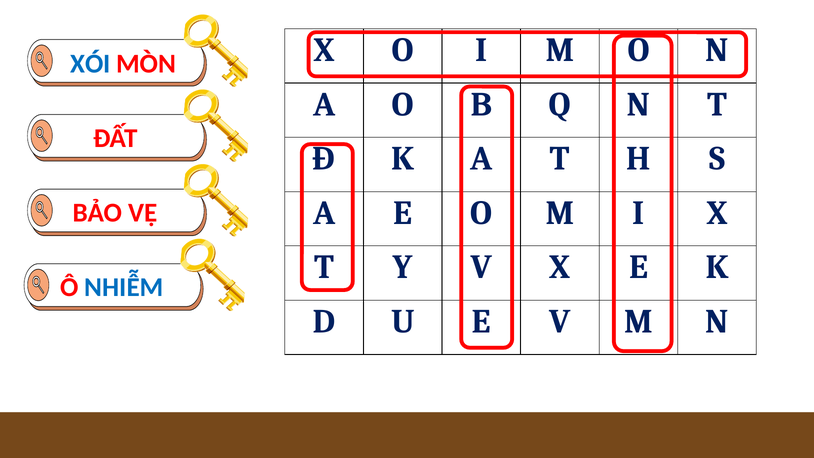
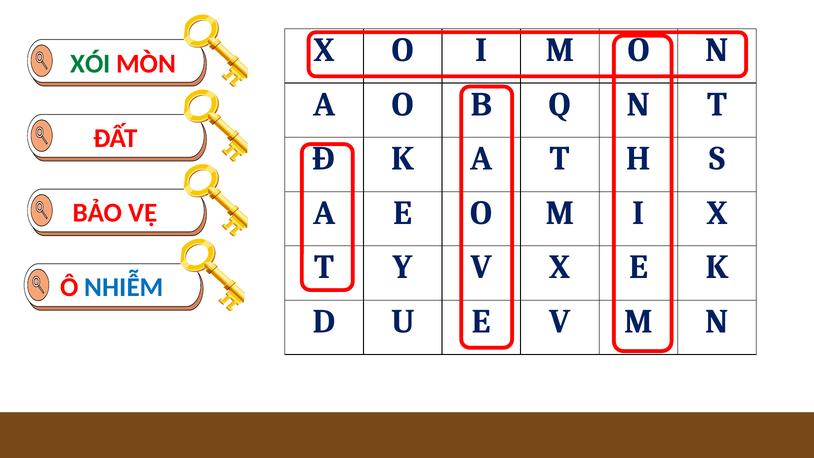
XÓI colour: blue -> green
